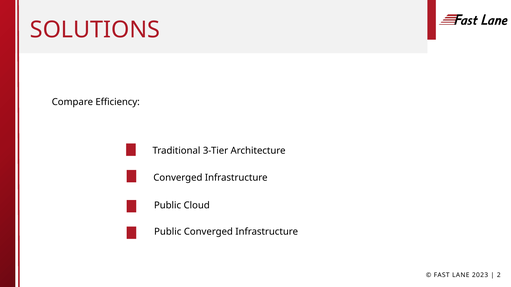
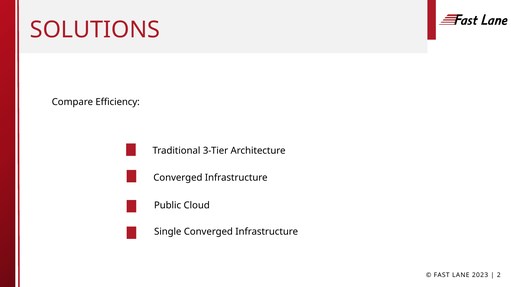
Public at (168, 232): Public -> Single
